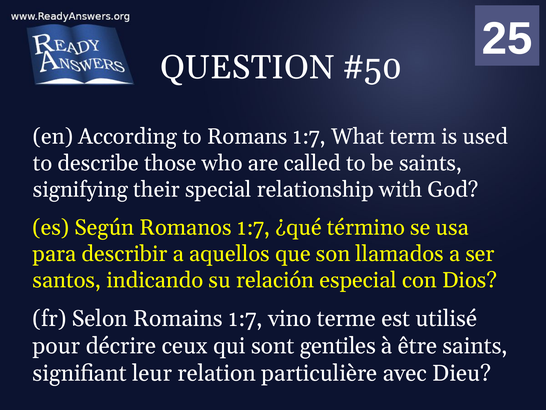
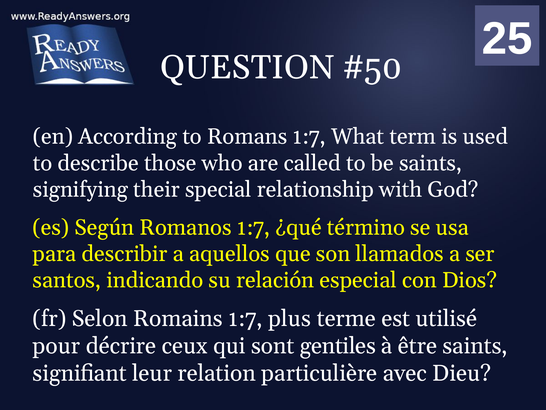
vino: vino -> plus
